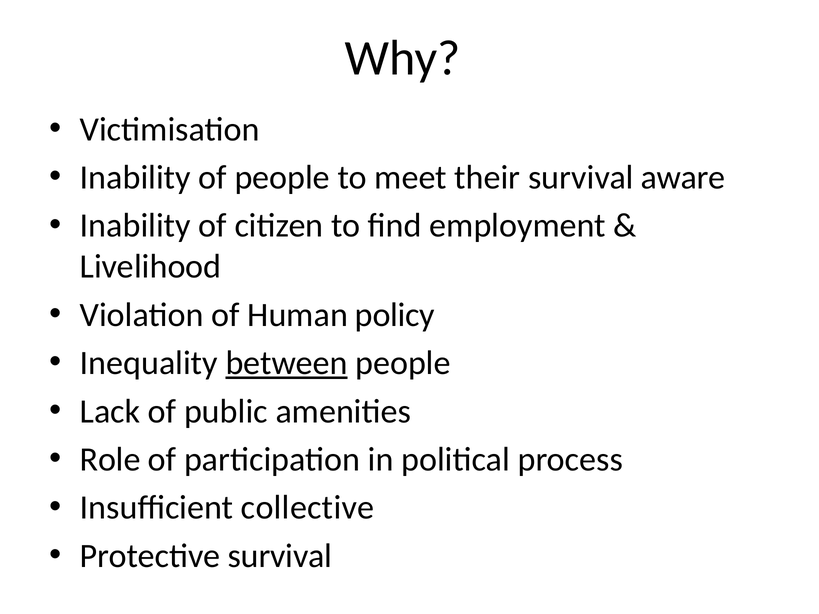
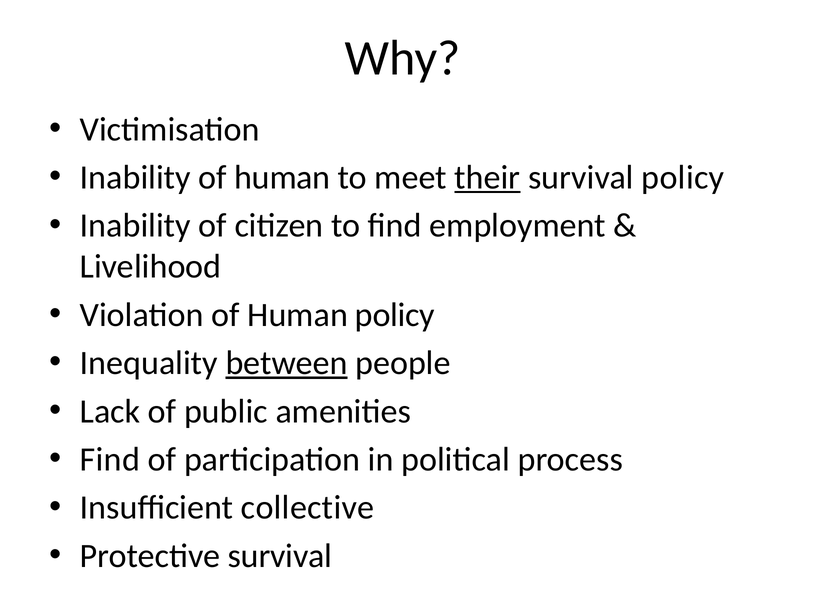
Inability of people: people -> human
their underline: none -> present
survival aware: aware -> policy
Role at (110, 460): Role -> Find
